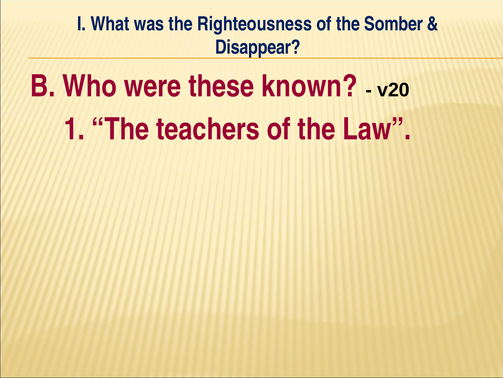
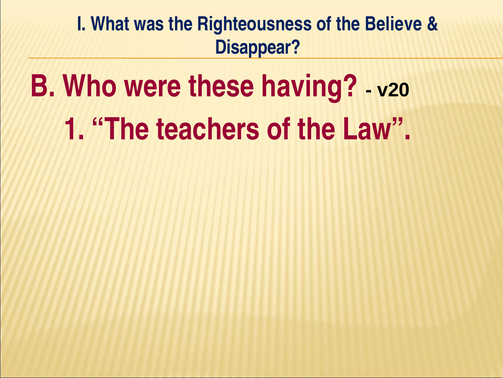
Somber: Somber -> Believe
known: known -> having
